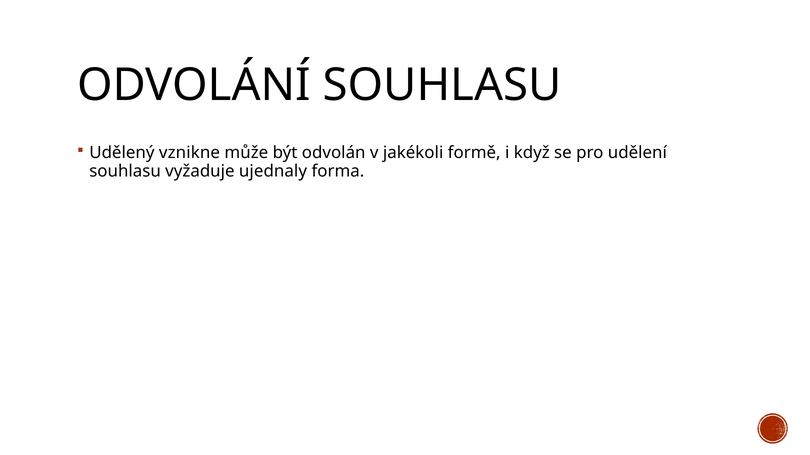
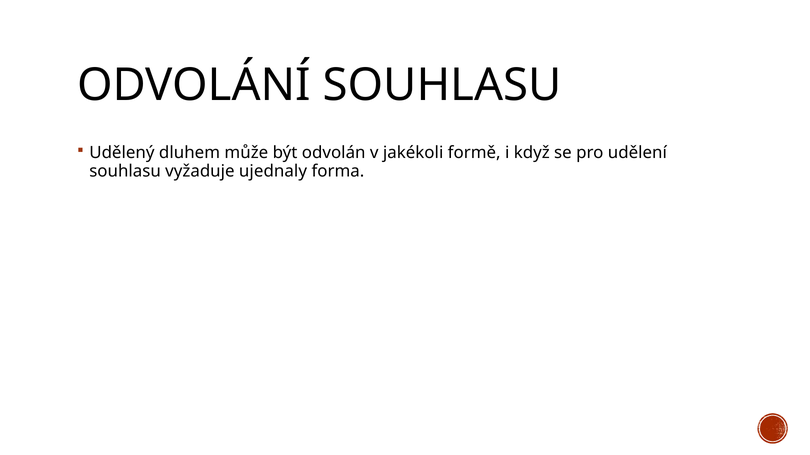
vznikne: vznikne -> dluhem
